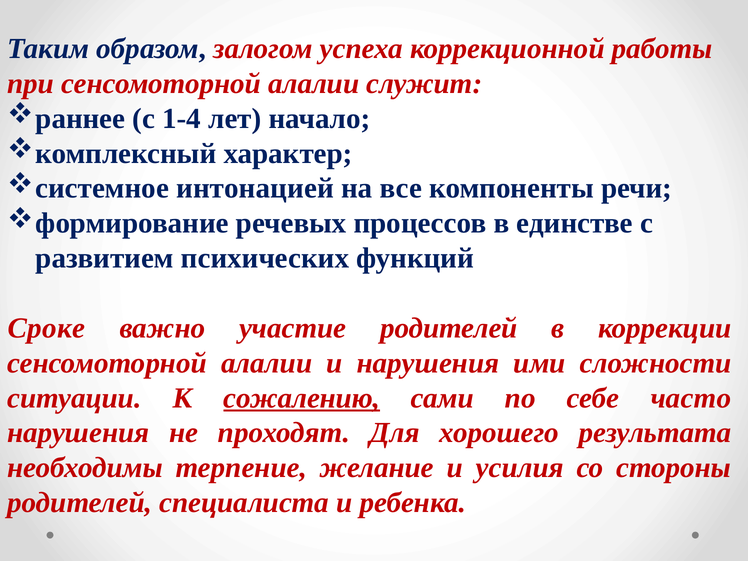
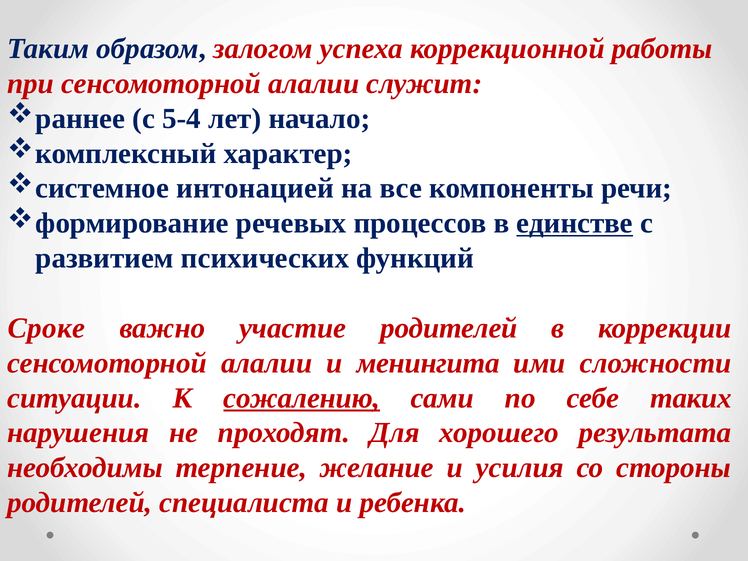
1-4: 1-4 -> 5-4
единстве underline: none -> present
и нарушения: нарушения -> менингита
часто: часто -> таких
